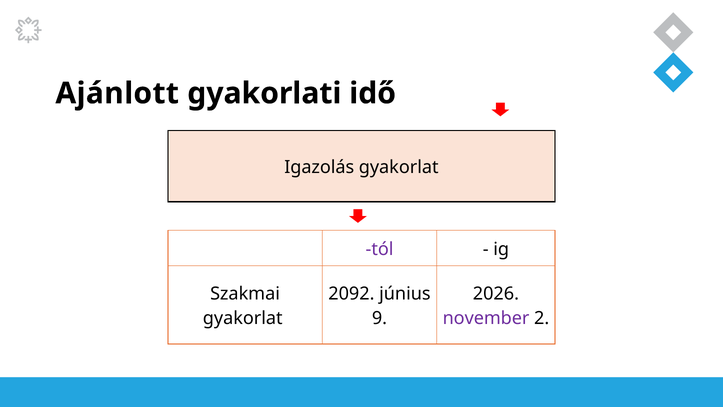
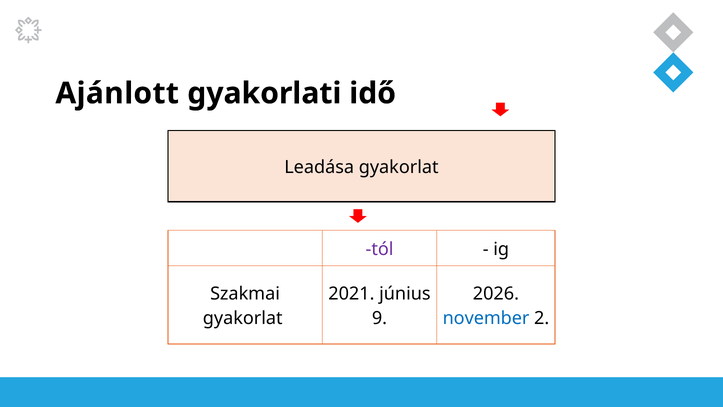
Igazolás: Igazolás -> Leadása
2092: 2092 -> 2021
november colour: purple -> blue
